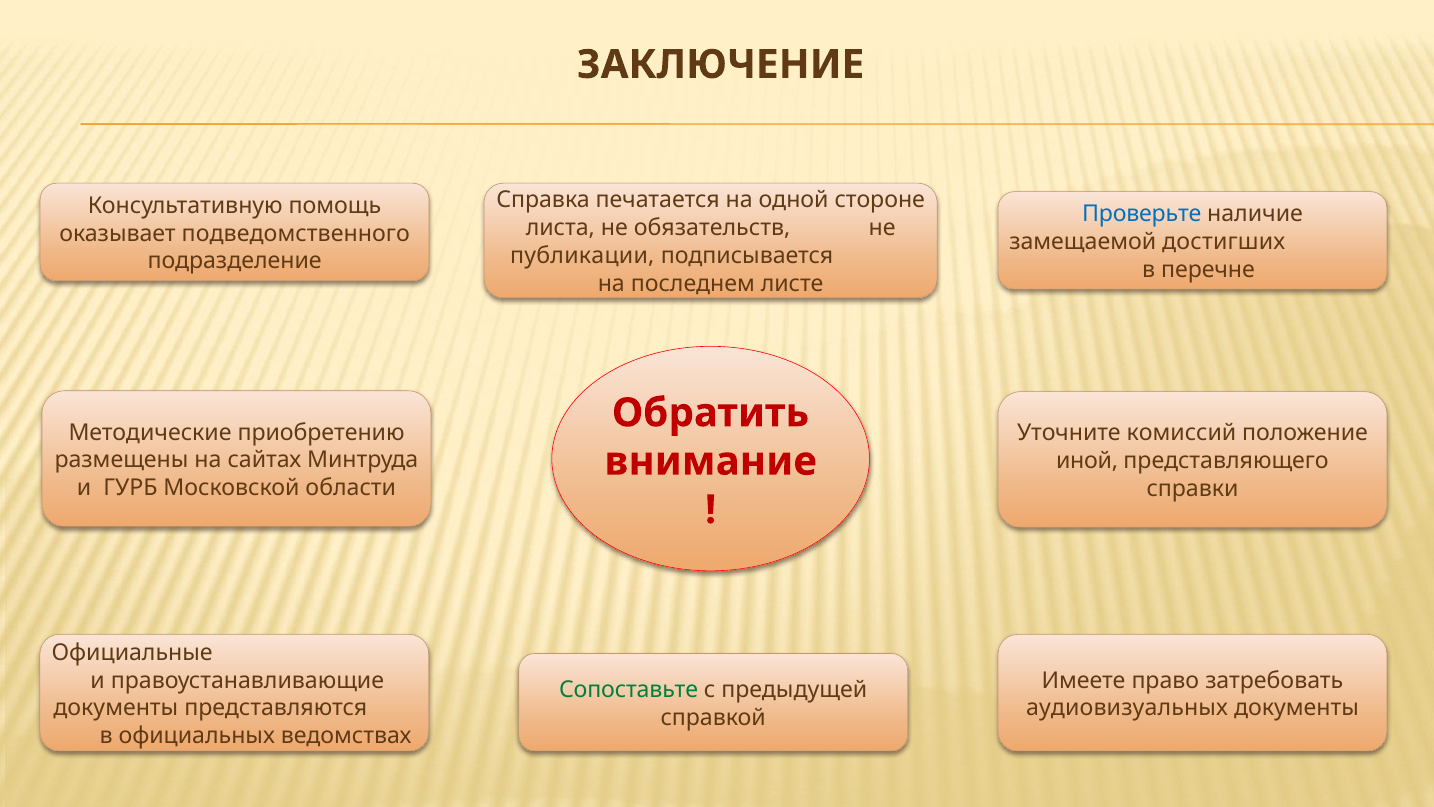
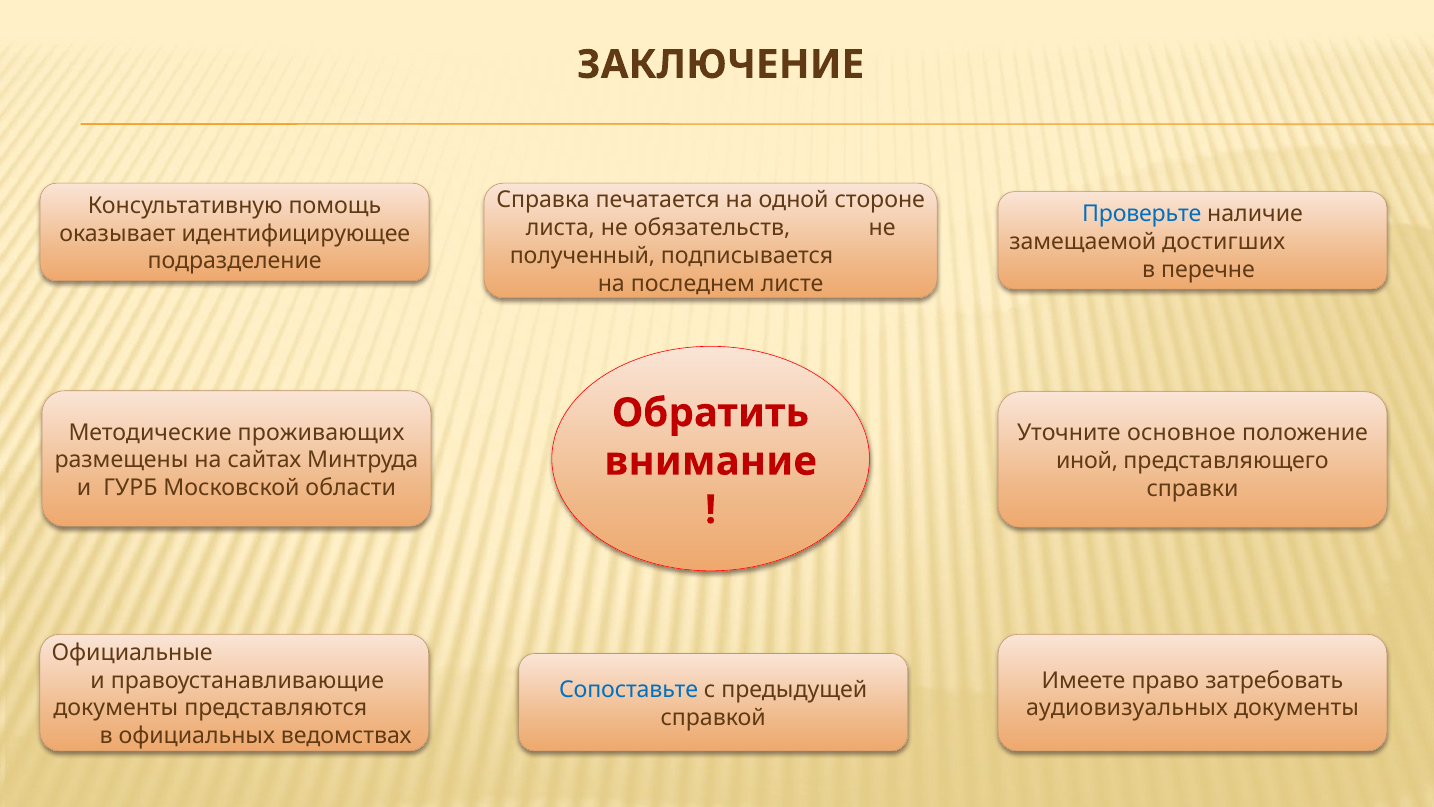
подведомственного: подведомственного -> идентифицирующее
публикации: публикации -> полученный
приобретению: приобретению -> проживающих
комиссий: комиссий -> основное
Сопоставьте colour: green -> blue
